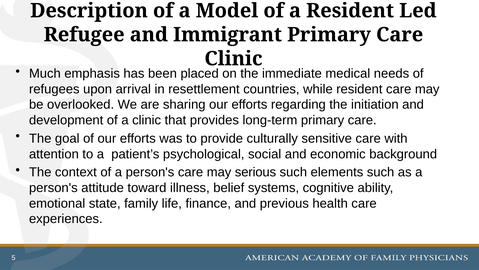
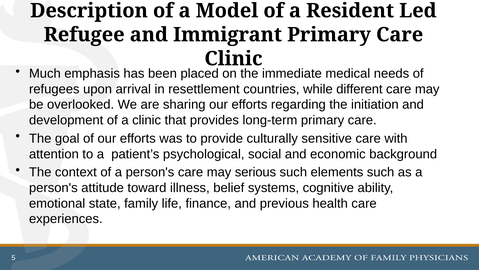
while resident: resident -> different
